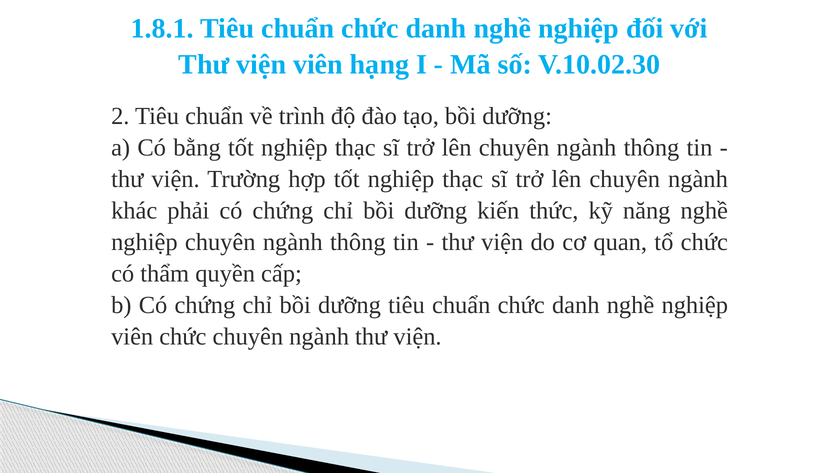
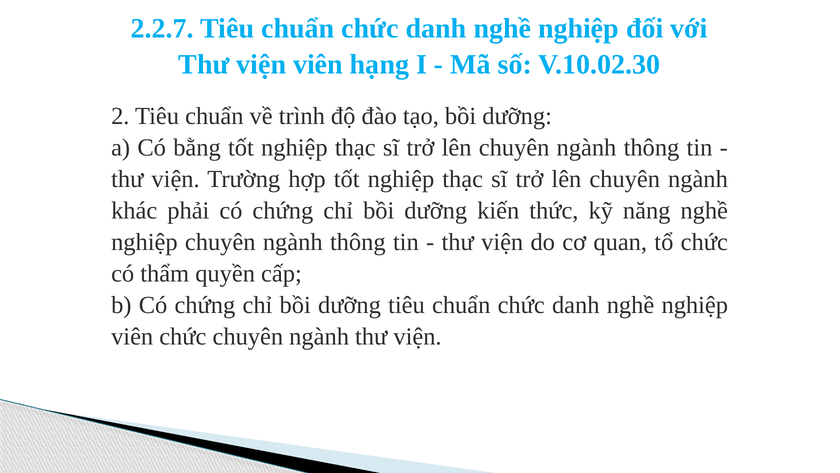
1.8.1: 1.8.1 -> 2.2.7
